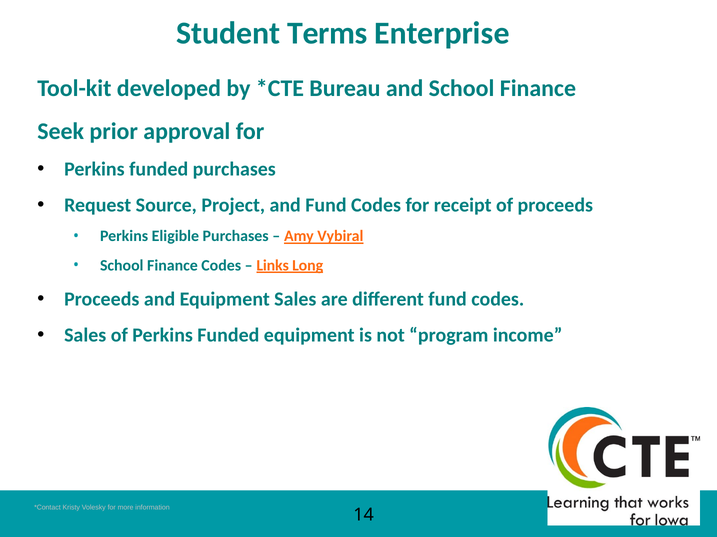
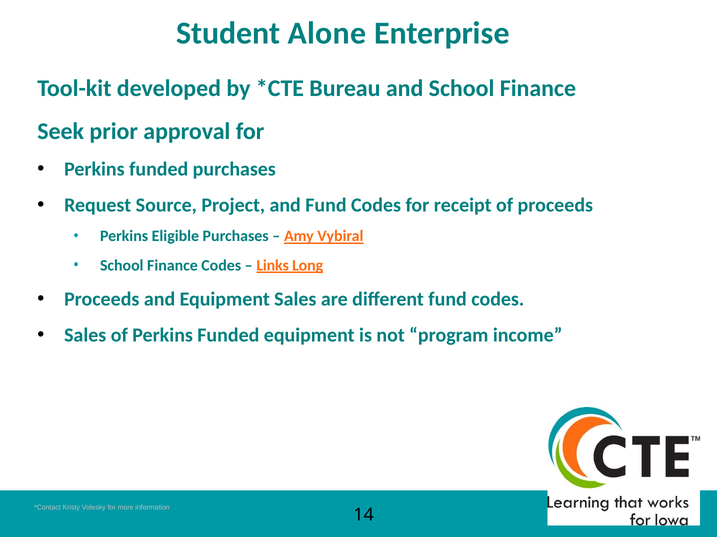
Terms: Terms -> Alone
